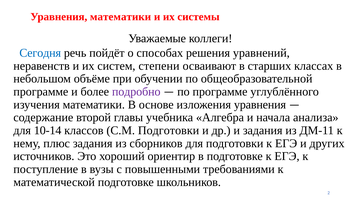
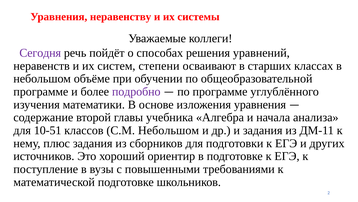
Уравнения математики: математики -> неравенству
Сегодня colour: blue -> purple
10-14: 10-14 -> 10-51
С.М Подготовки: Подготовки -> Небольшом
